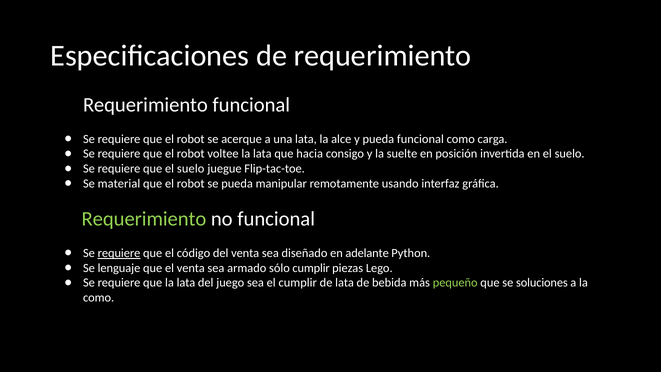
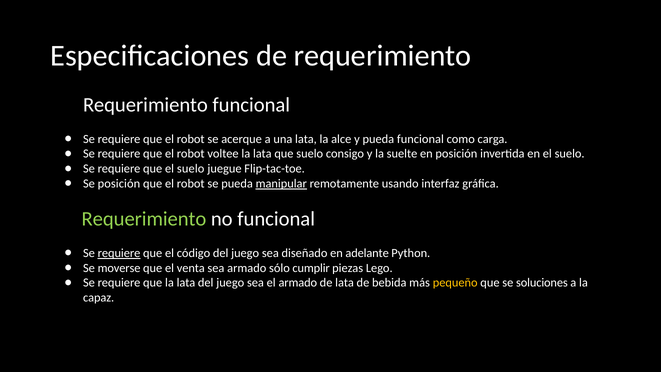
que hacia: hacia -> suelo
Se material: material -> posición
manipular underline: none -> present
código del venta: venta -> juego
lenguaje: lenguaje -> moverse
el cumplir: cumplir -> armado
pequeño colour: light green -> yellow
como at (99, 298): como -> capaz
